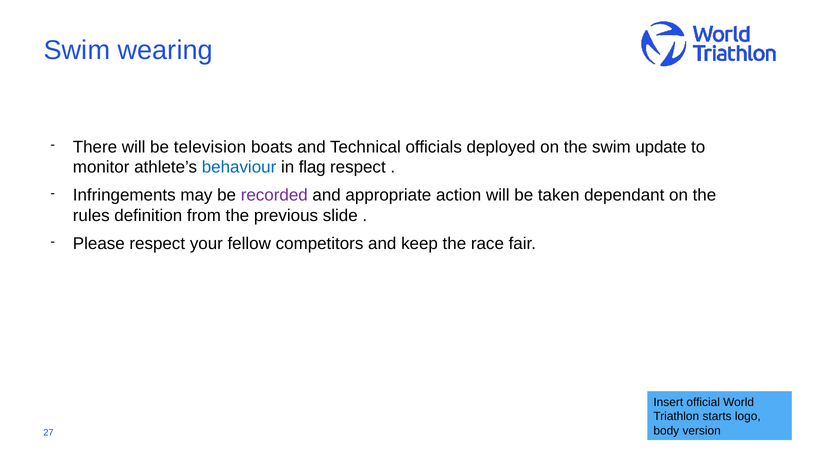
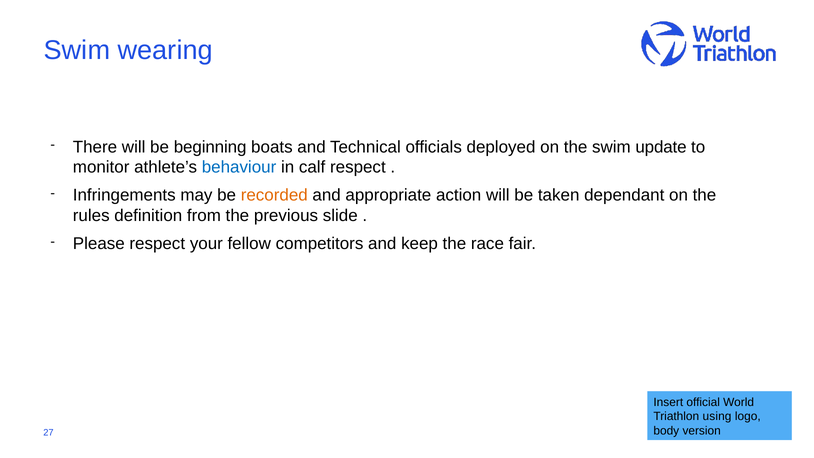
television: television -> beginning
flag: flag -> calf
recorded colour: purple -> orange
starts: starts -> using
